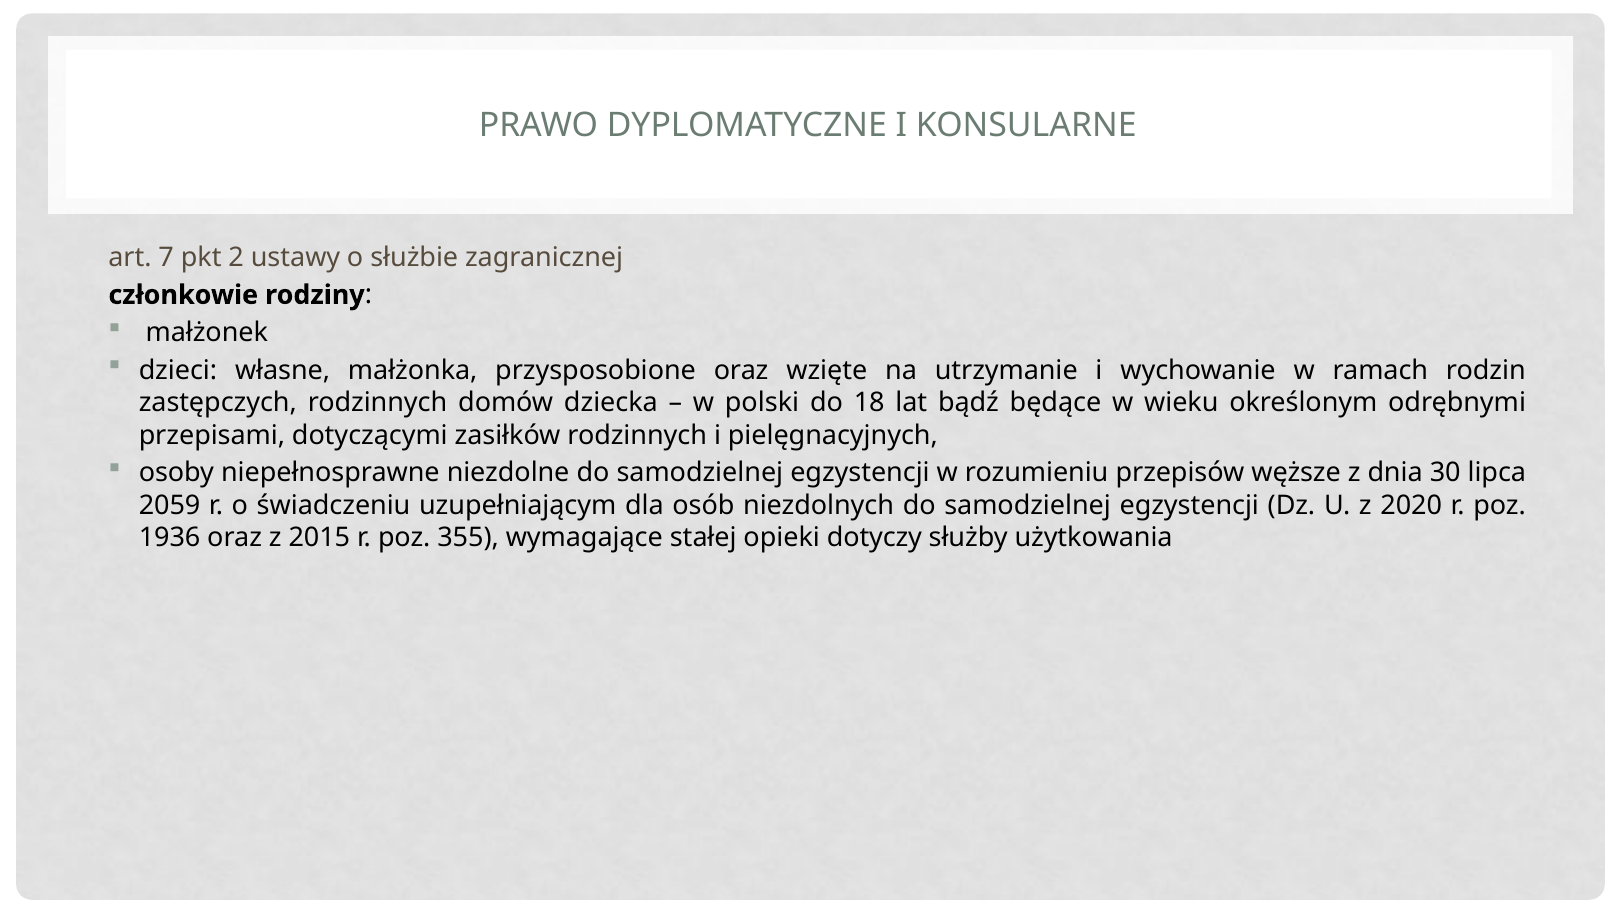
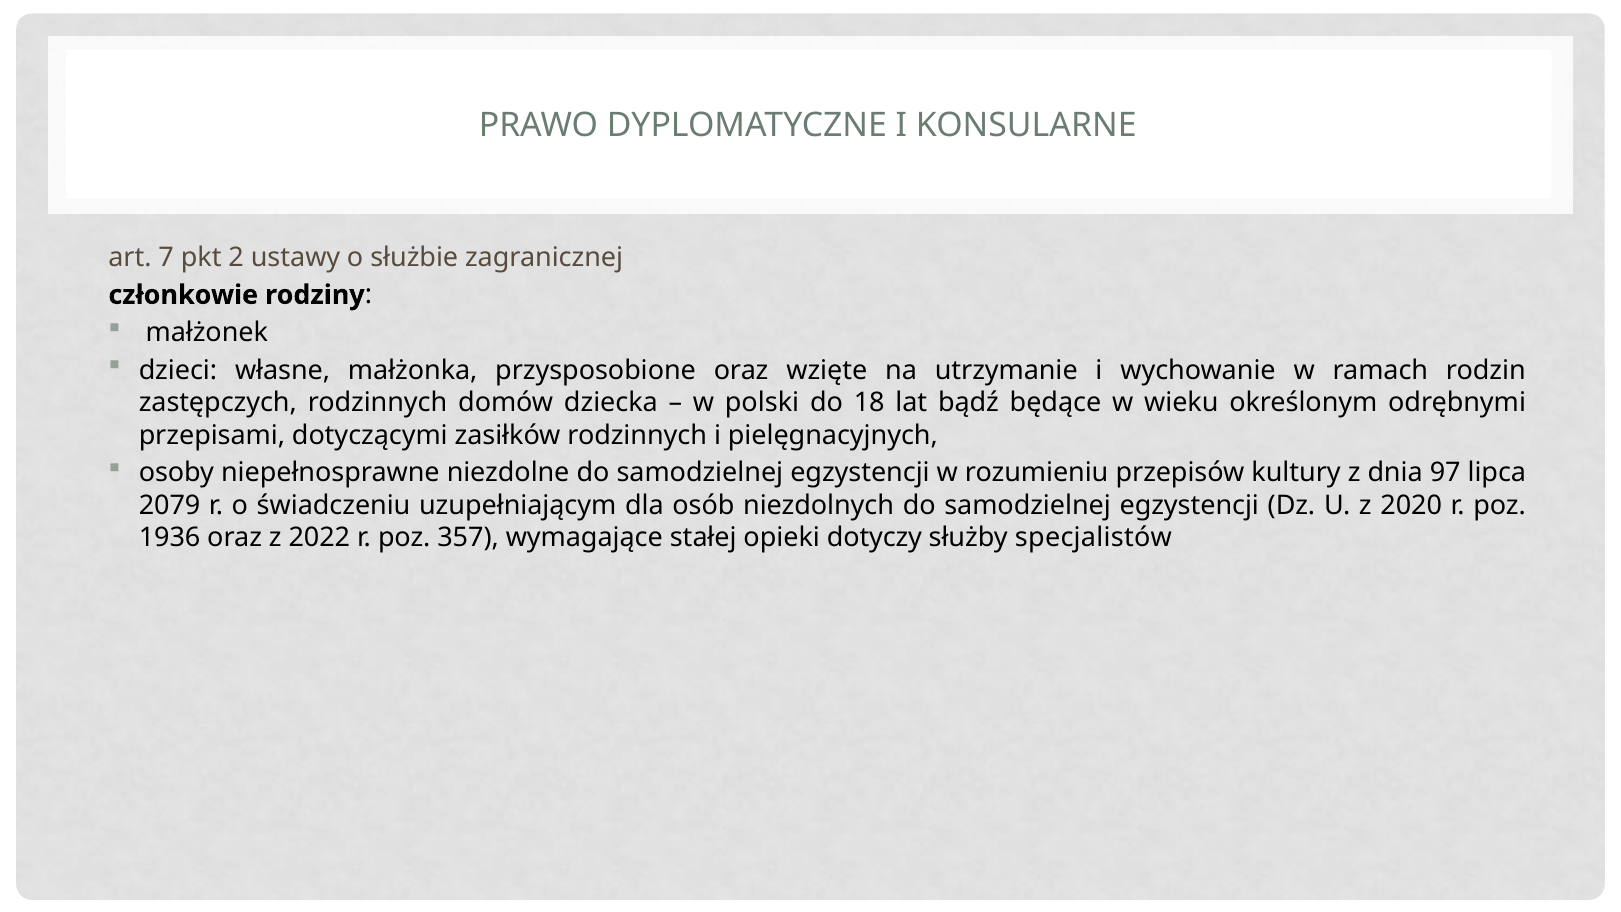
węższe: węższe -> kultury
30: 30 -> 97
2059: 2059 -> 2079
2015: 2015 -> 2022
355: 355 -> 357
użytkowania: użytkowania -> specjalistów
